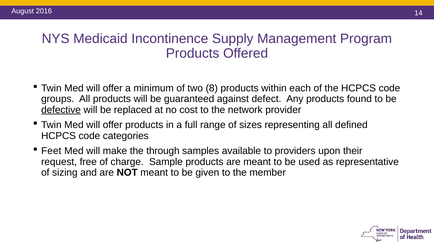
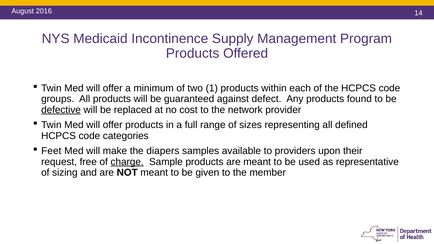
8: 8 -> 1
through: through -> diapers
charge underline: none -> present
